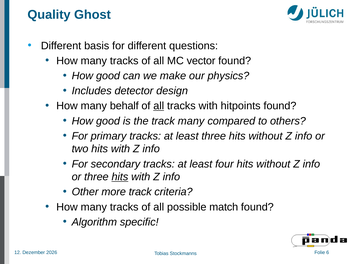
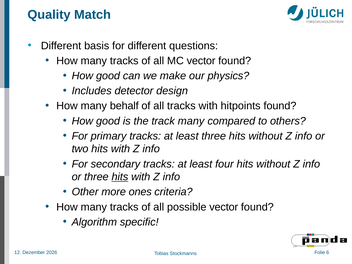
Ghost: Ghost -> Match
all at (159, 106) underline: present -> none
more track: track -> ones
possible match: match -> vector
